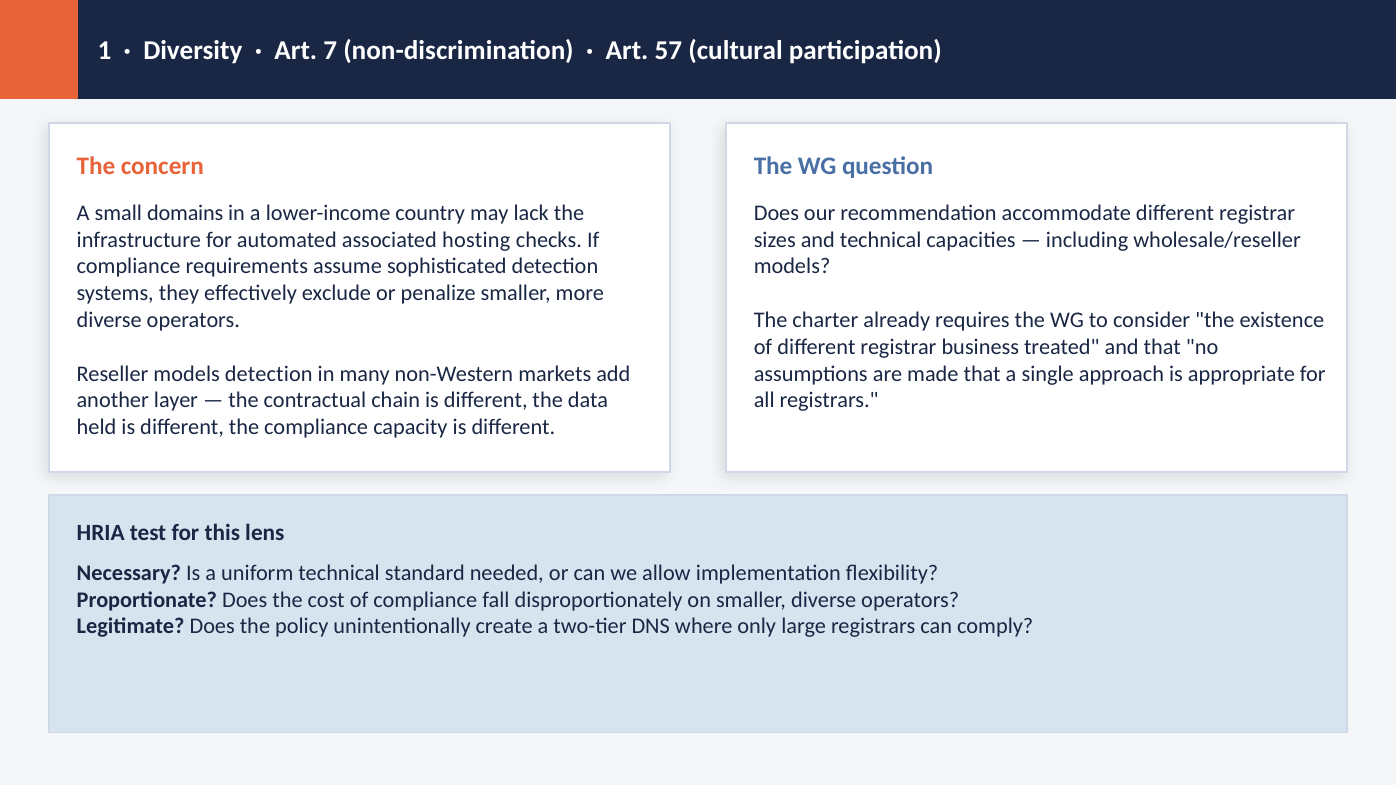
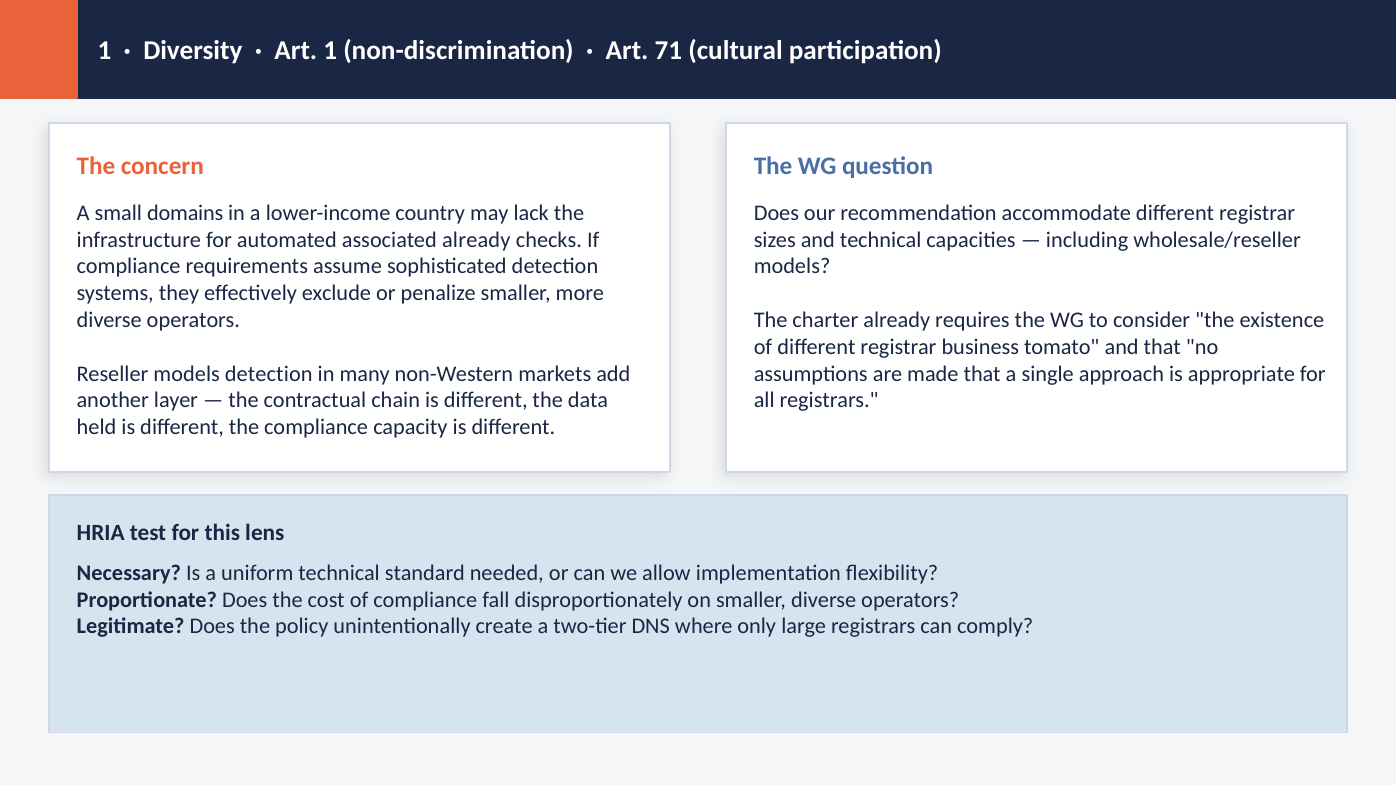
Art 7: 7 -> 1
57: 57 -> 71
associated hosting: hosting -> already
treated: treated -> tomato
